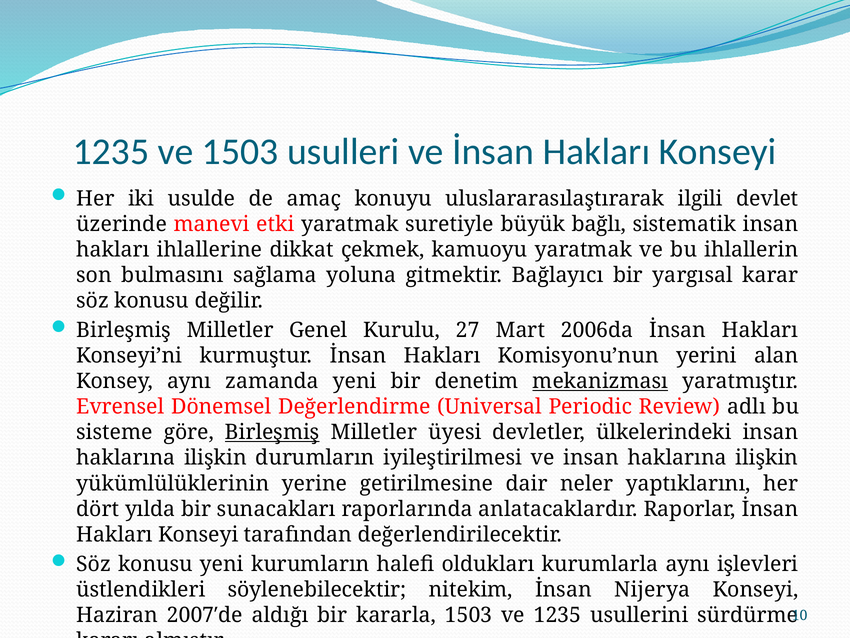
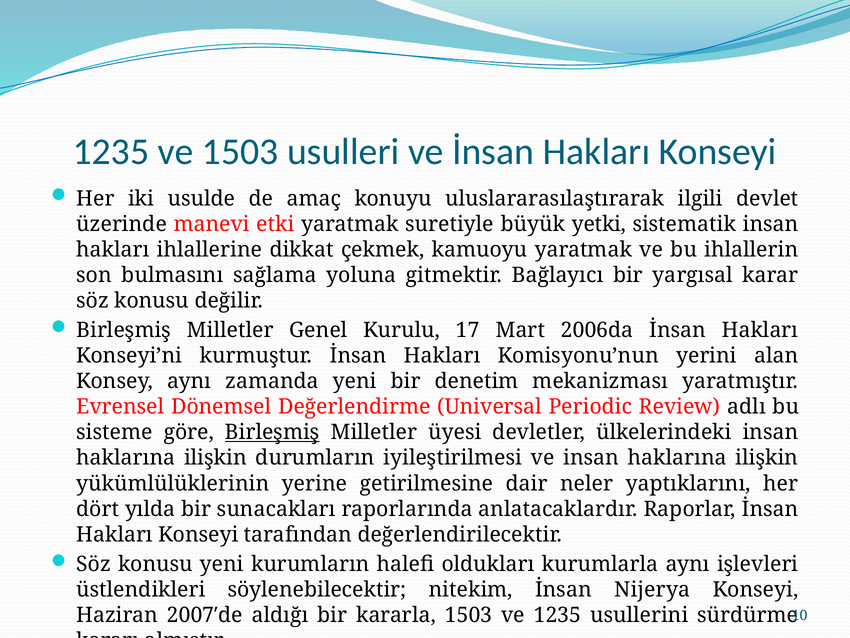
bağlı: bağlı -> yetki
27: 27 -> 17
mekanizması underline: present -> none
